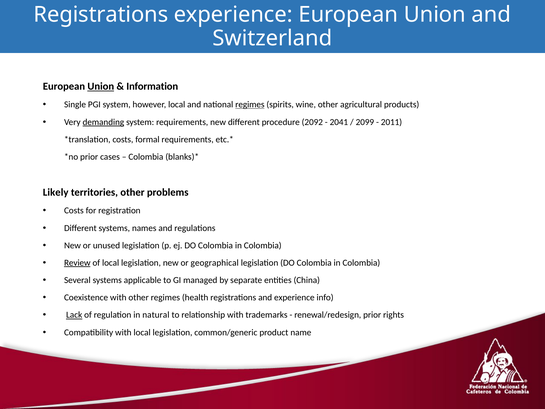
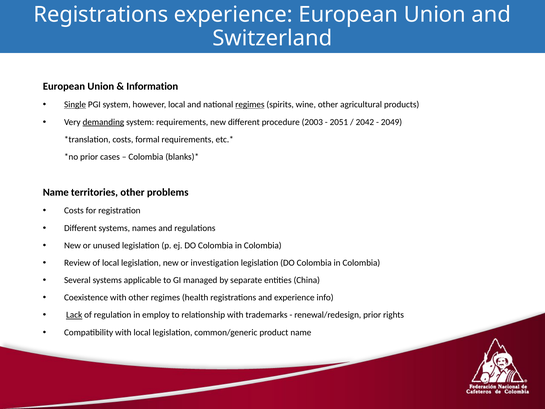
Union at (101, 86) underline: present -> none
Single underline: none -> present
2092: 2092 -> 2003
2041: 2041 -> 2051
2099: 2099 -> 2042
2011: 2011 -> 2049
Likely at (56, 192): Likely -> Name
Review underline: present -> none
geographical: geographical -> investigation
natural: natural -> employ
